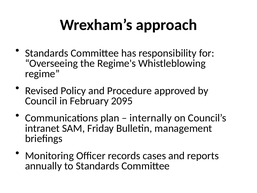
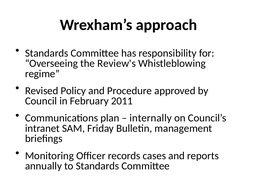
Regime's: Regime's -> Review's
2095: 2095 -> 2011
